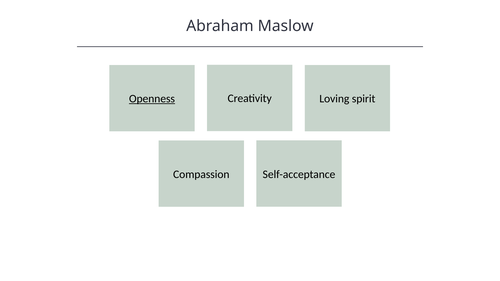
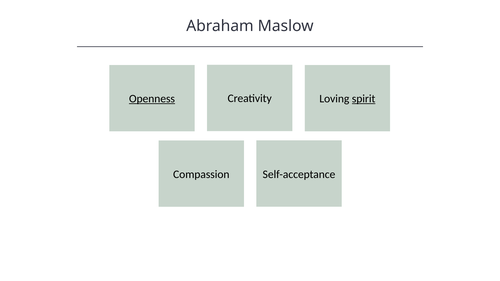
spirit underline: none -> present
